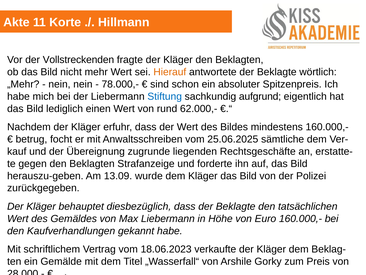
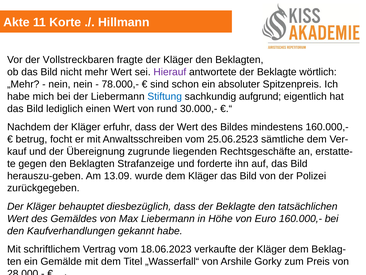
Vollstreckenden: Vollstreckenden -> Vollstreckbaren
Hierauf colour: orange -> purple
62.000,-: 62.000,- -> 30.000,-
25.06.2025: 25.06.2025 -> 25.06.2523
